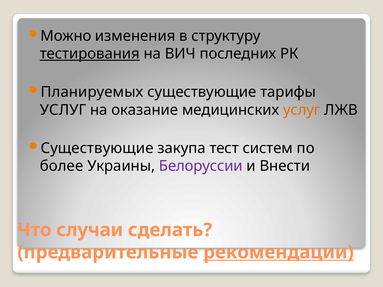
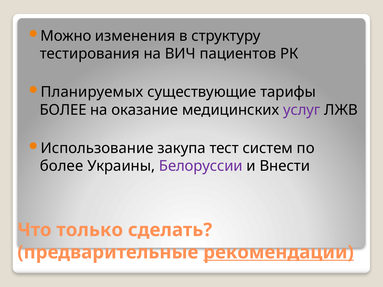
тестирования underline: present -> none
последних: последних -> пациентов
УСЛУГ at (63, 110): УСЛУГ -> БОЛЕЕ
услуг at (302, 110) colour: orange -> purple
Существующие at (97, 148): Существующие -> Использование
случаи: случаи -> только
